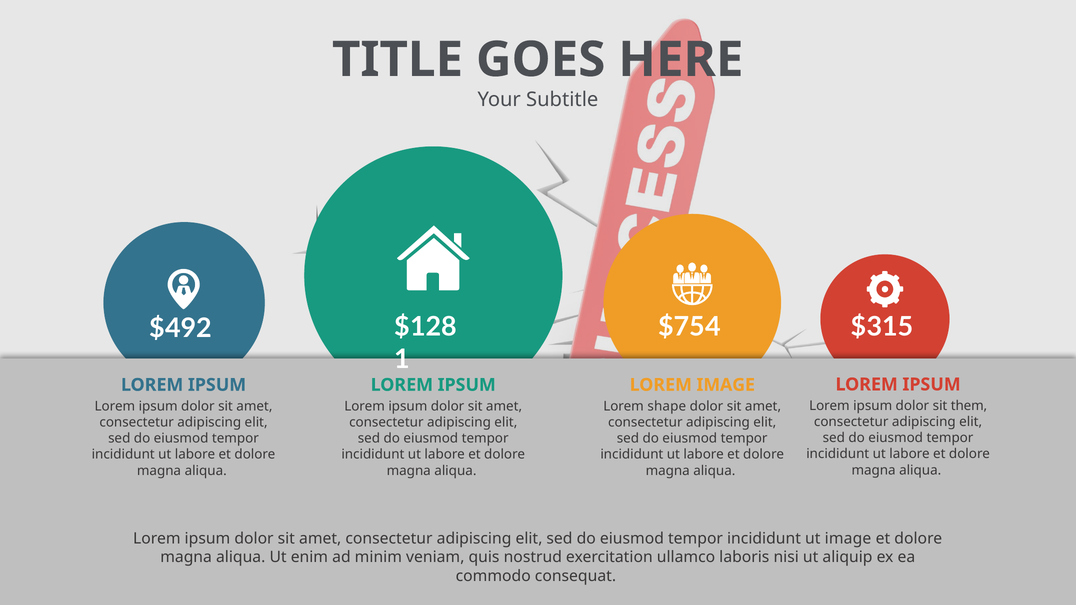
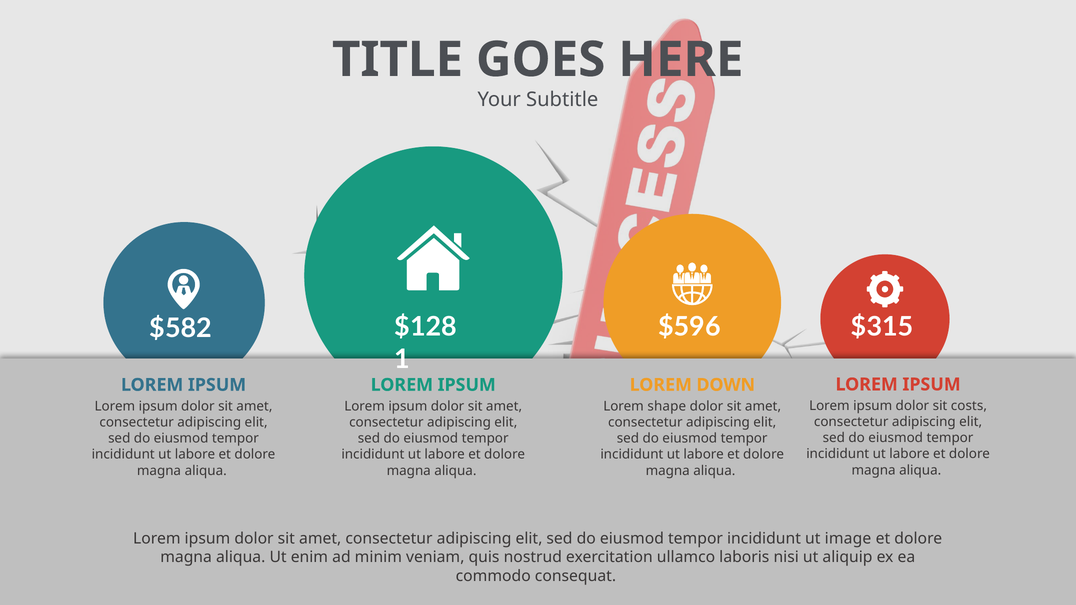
$754: $754 -> $596
$492: $492 -> $582
LOREM IMAGE: IMAGE -> DOWN
them: them -> costs
